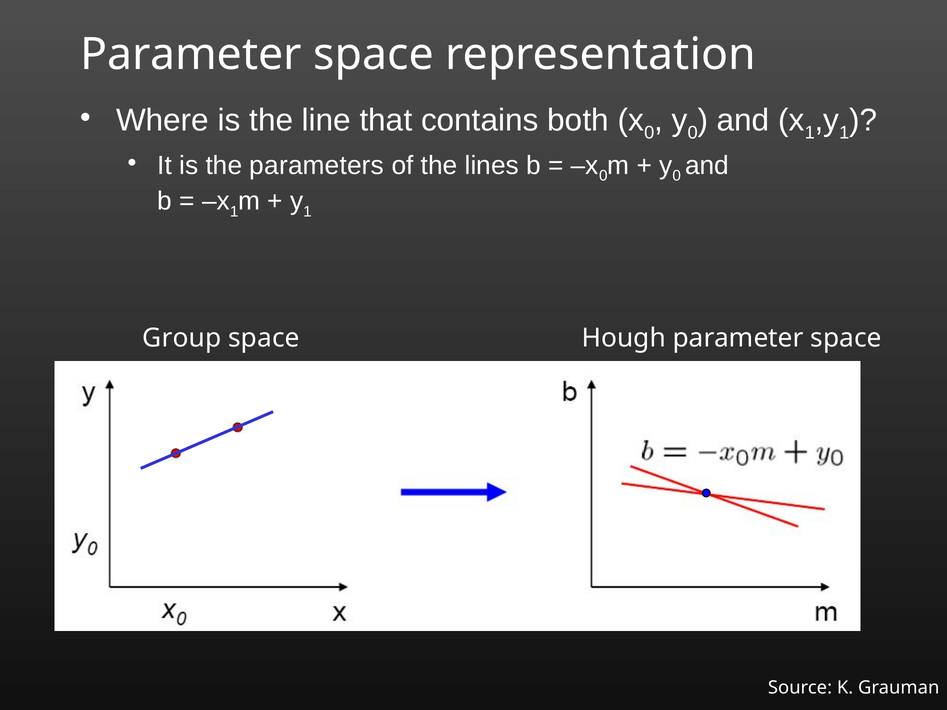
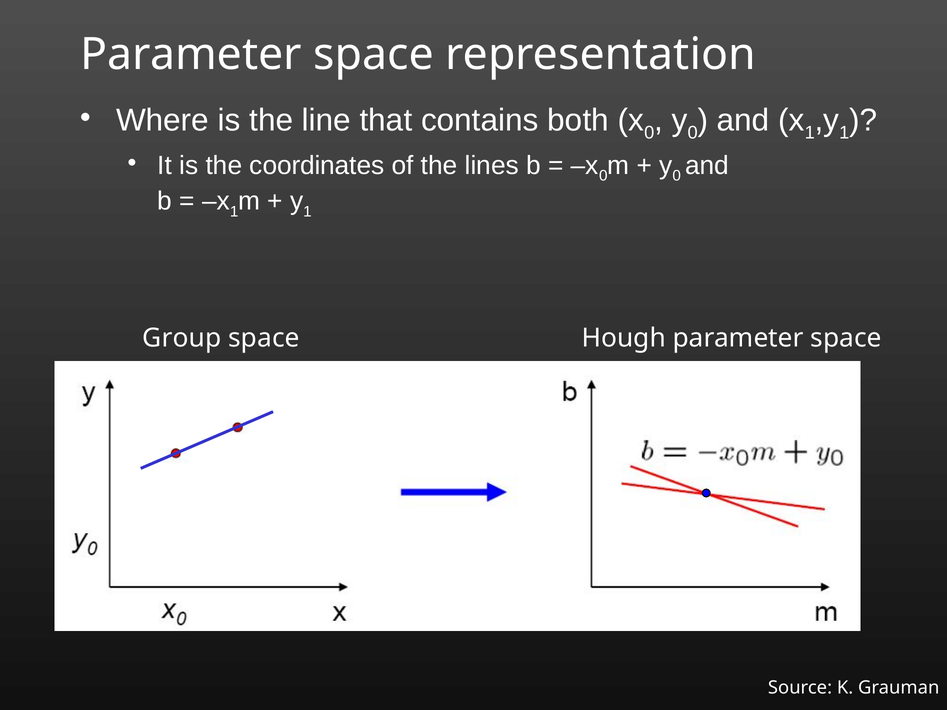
parameters: parameters -> coordinates
